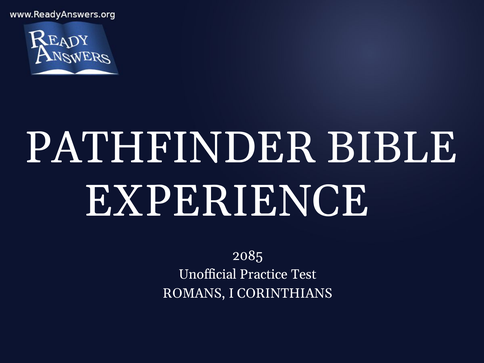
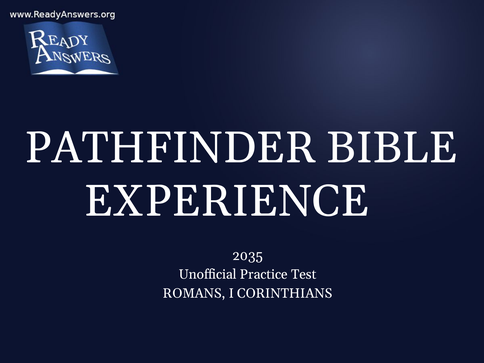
2085: 2085 -> 2035
